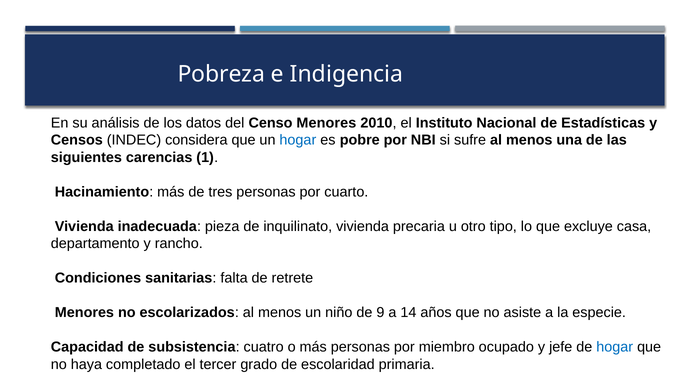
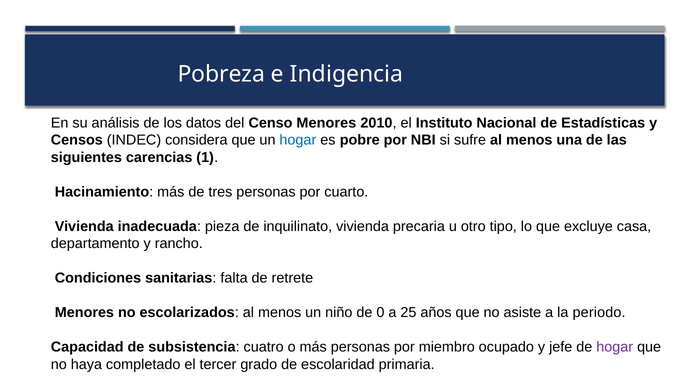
9: 9 -> 0
14: 14 -> 25
especie: especie -> periodo
hogar at (615, 347) colour: blue -> purple
